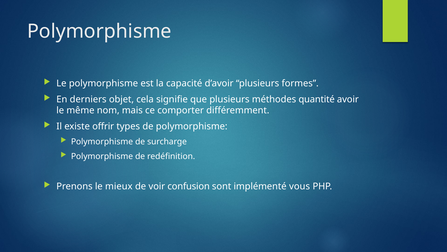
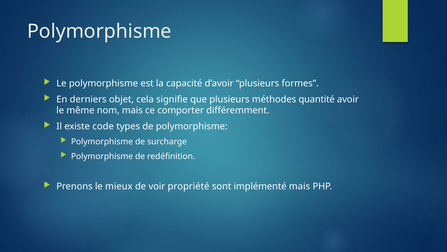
offrir: offrir -> code
confusion: confusion -> propriété
implémenté vous: vous -> mais
